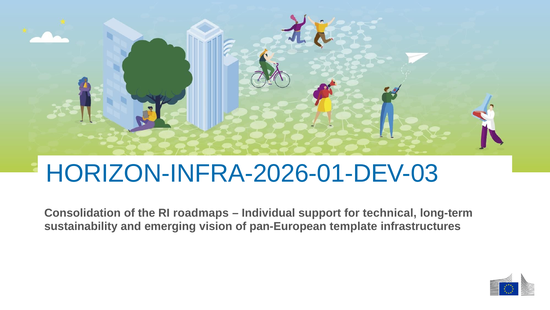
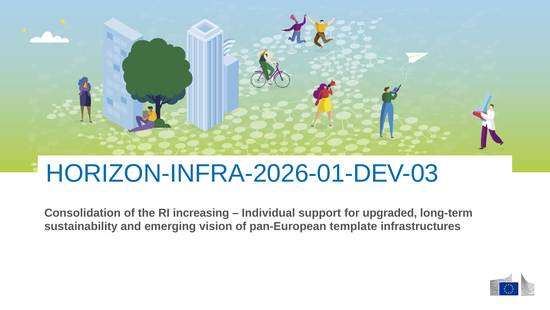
roadmaps: roadmaps -> increasing
technical: technical -> upgraded
